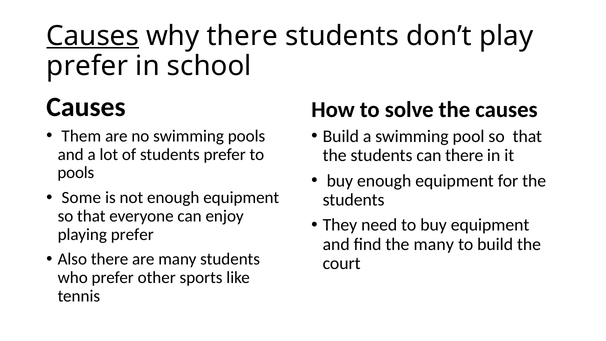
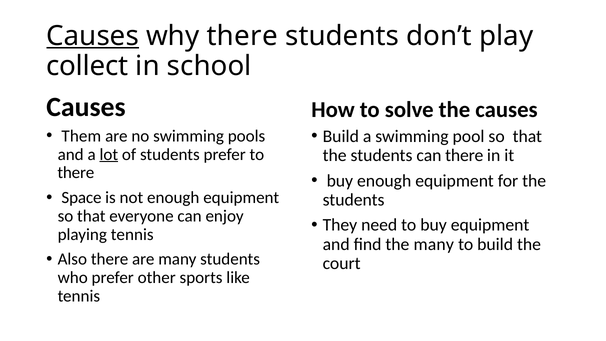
prefer at (87, 66): prefer -> collect
lot underline: none -> present
pools at (76, 173): pools -> there
Some: Some -> Space
playing prefer: prefer -> tennis
